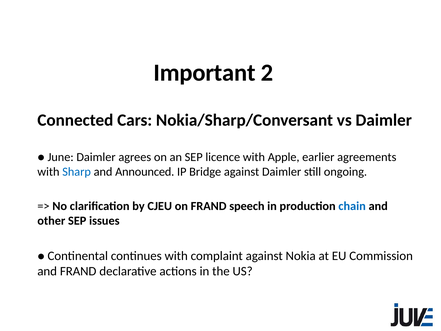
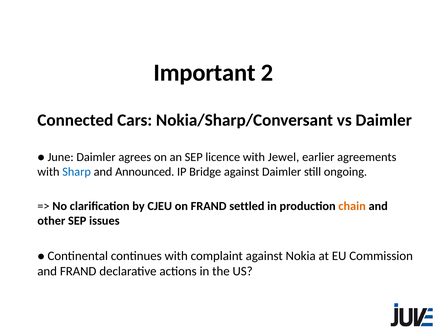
Apple: Apple -> Jewel
speech: speech -> settled
chain colour: blue -> orange
